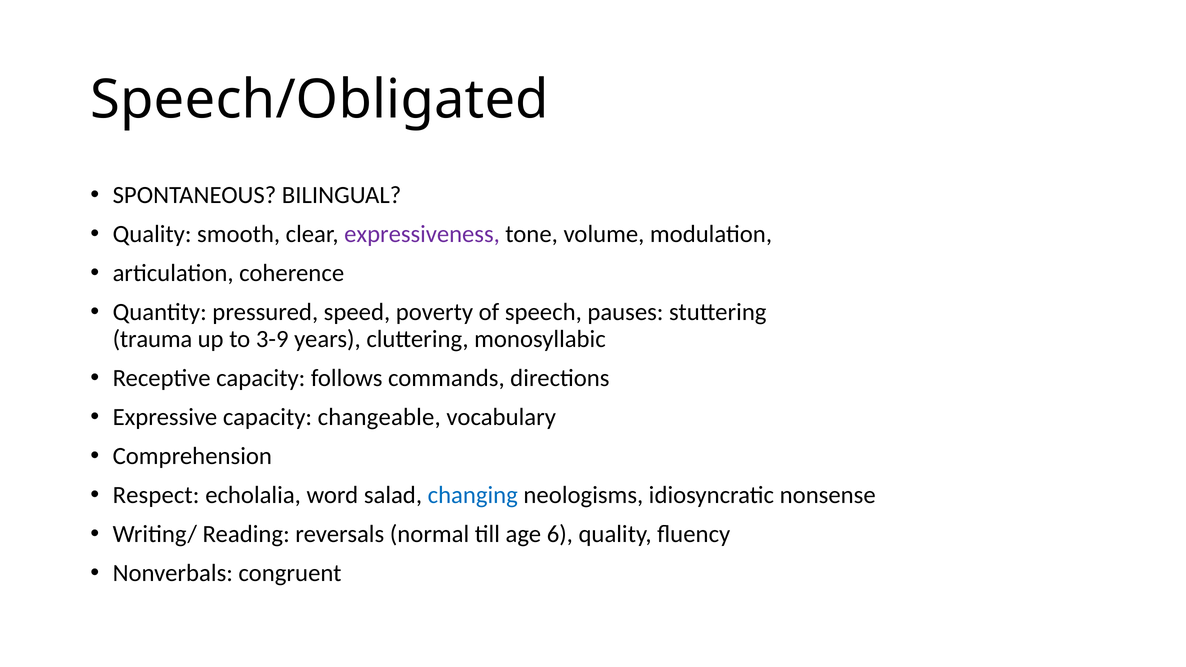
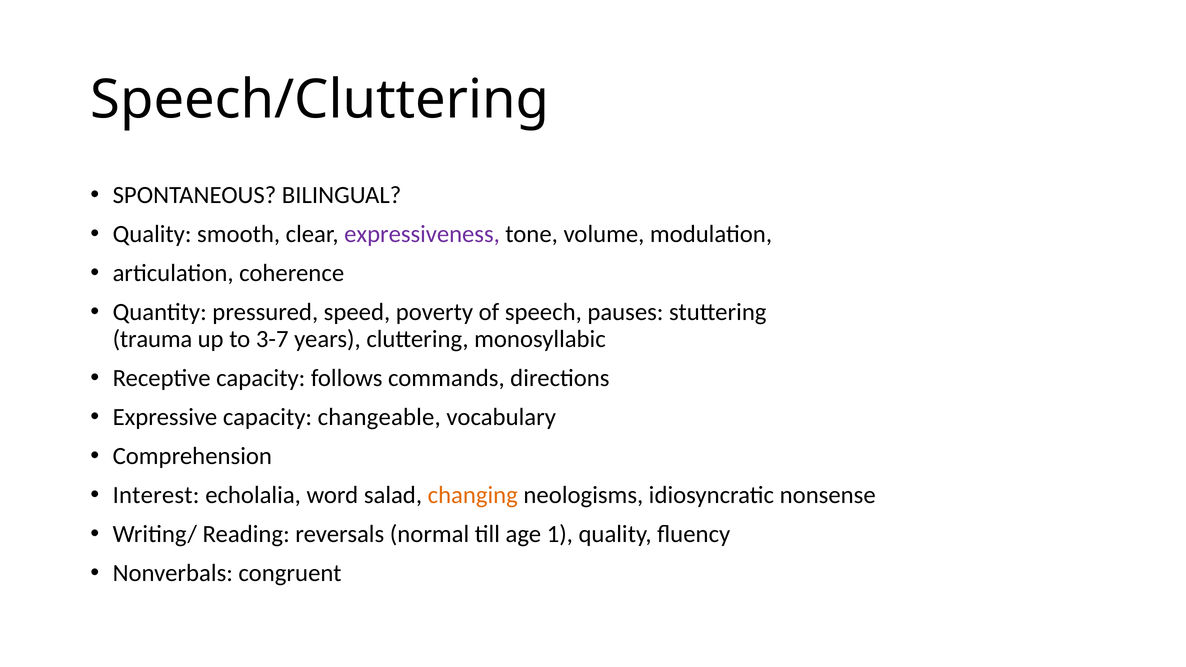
Speech/Obligated: Speech/Obligated -> Speech/Cluttering
3-9: 3-9 -> 3-7
Respect: Respect -> Interest
changing colour: blue -> orange
6: 6 -> 1
